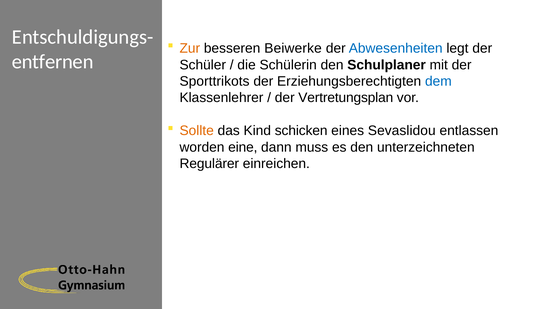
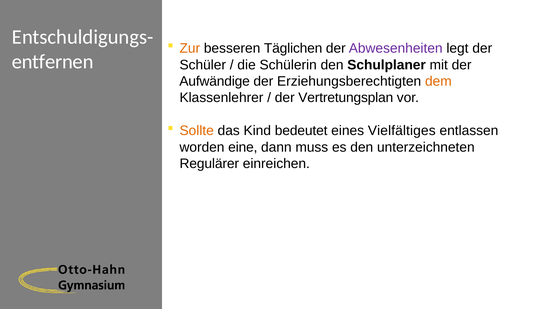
Beiwerke: Beiwerke -> Täglichen
Abwesenheiten colour: blue -> purple
Sporttrikots: Sporttrikots -> Aufwändige
dem colour: blue -> orange
schicken: schicken -> bedeutet
Sevaslidou: Sevaslidou -> Vielfältiges
